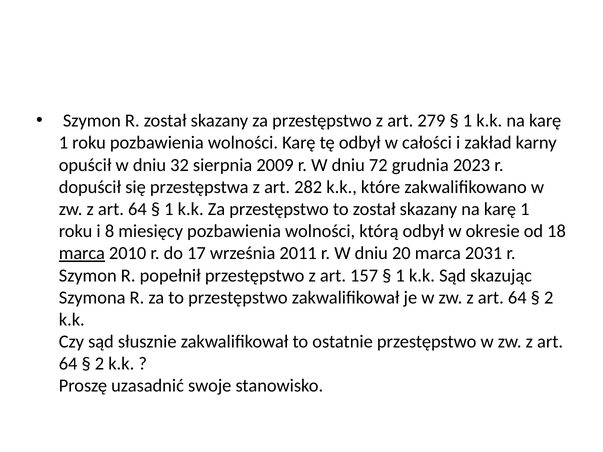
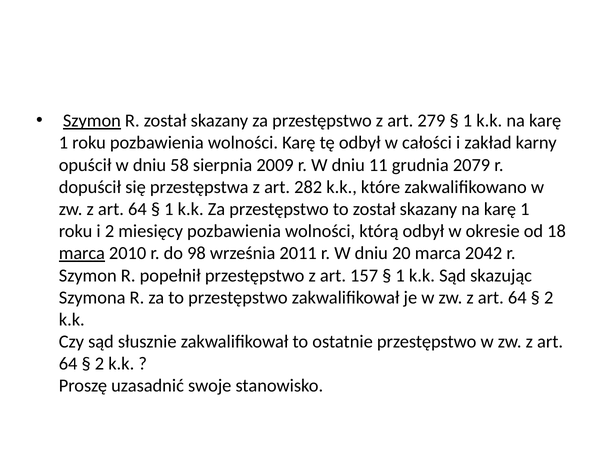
Szymon at (92, 121) underline: none -> present
32: 32 -> 58
72: 72 -> 11
2023: 2023 -> 2079
i 8: 8 -> 2
17: 17 -> 98
2031: 2031 -> 2042
